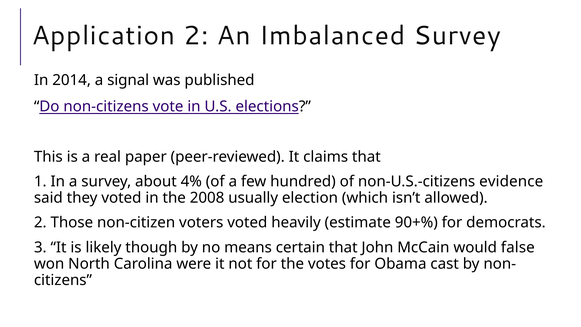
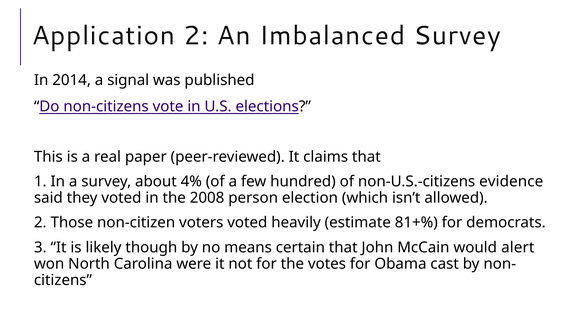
usually: usually -> person
90+%: 90+% -> 81+%
false: false -> alert
